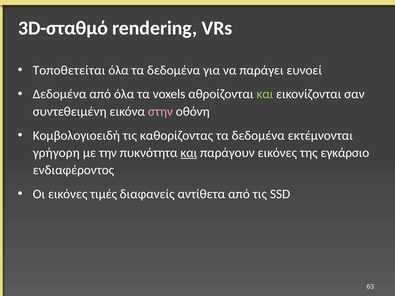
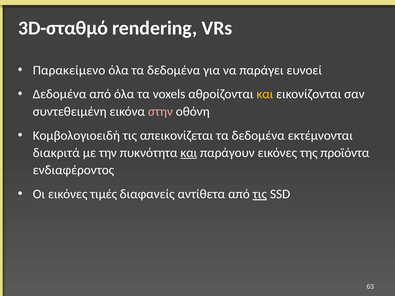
Τοποθετείται: Τοποθετείται -> Παρακείμενο
και at (265, 94) colour: light green -> yellow
καθορίζοντας: καθορίζοντας -> απεικονίζεται
γρήγορη: γρήγορη -> διακριτά
εγκάρσιο: εγκάρσιο -> προϊόντα
τις at (260, 194) underline: none -> present
